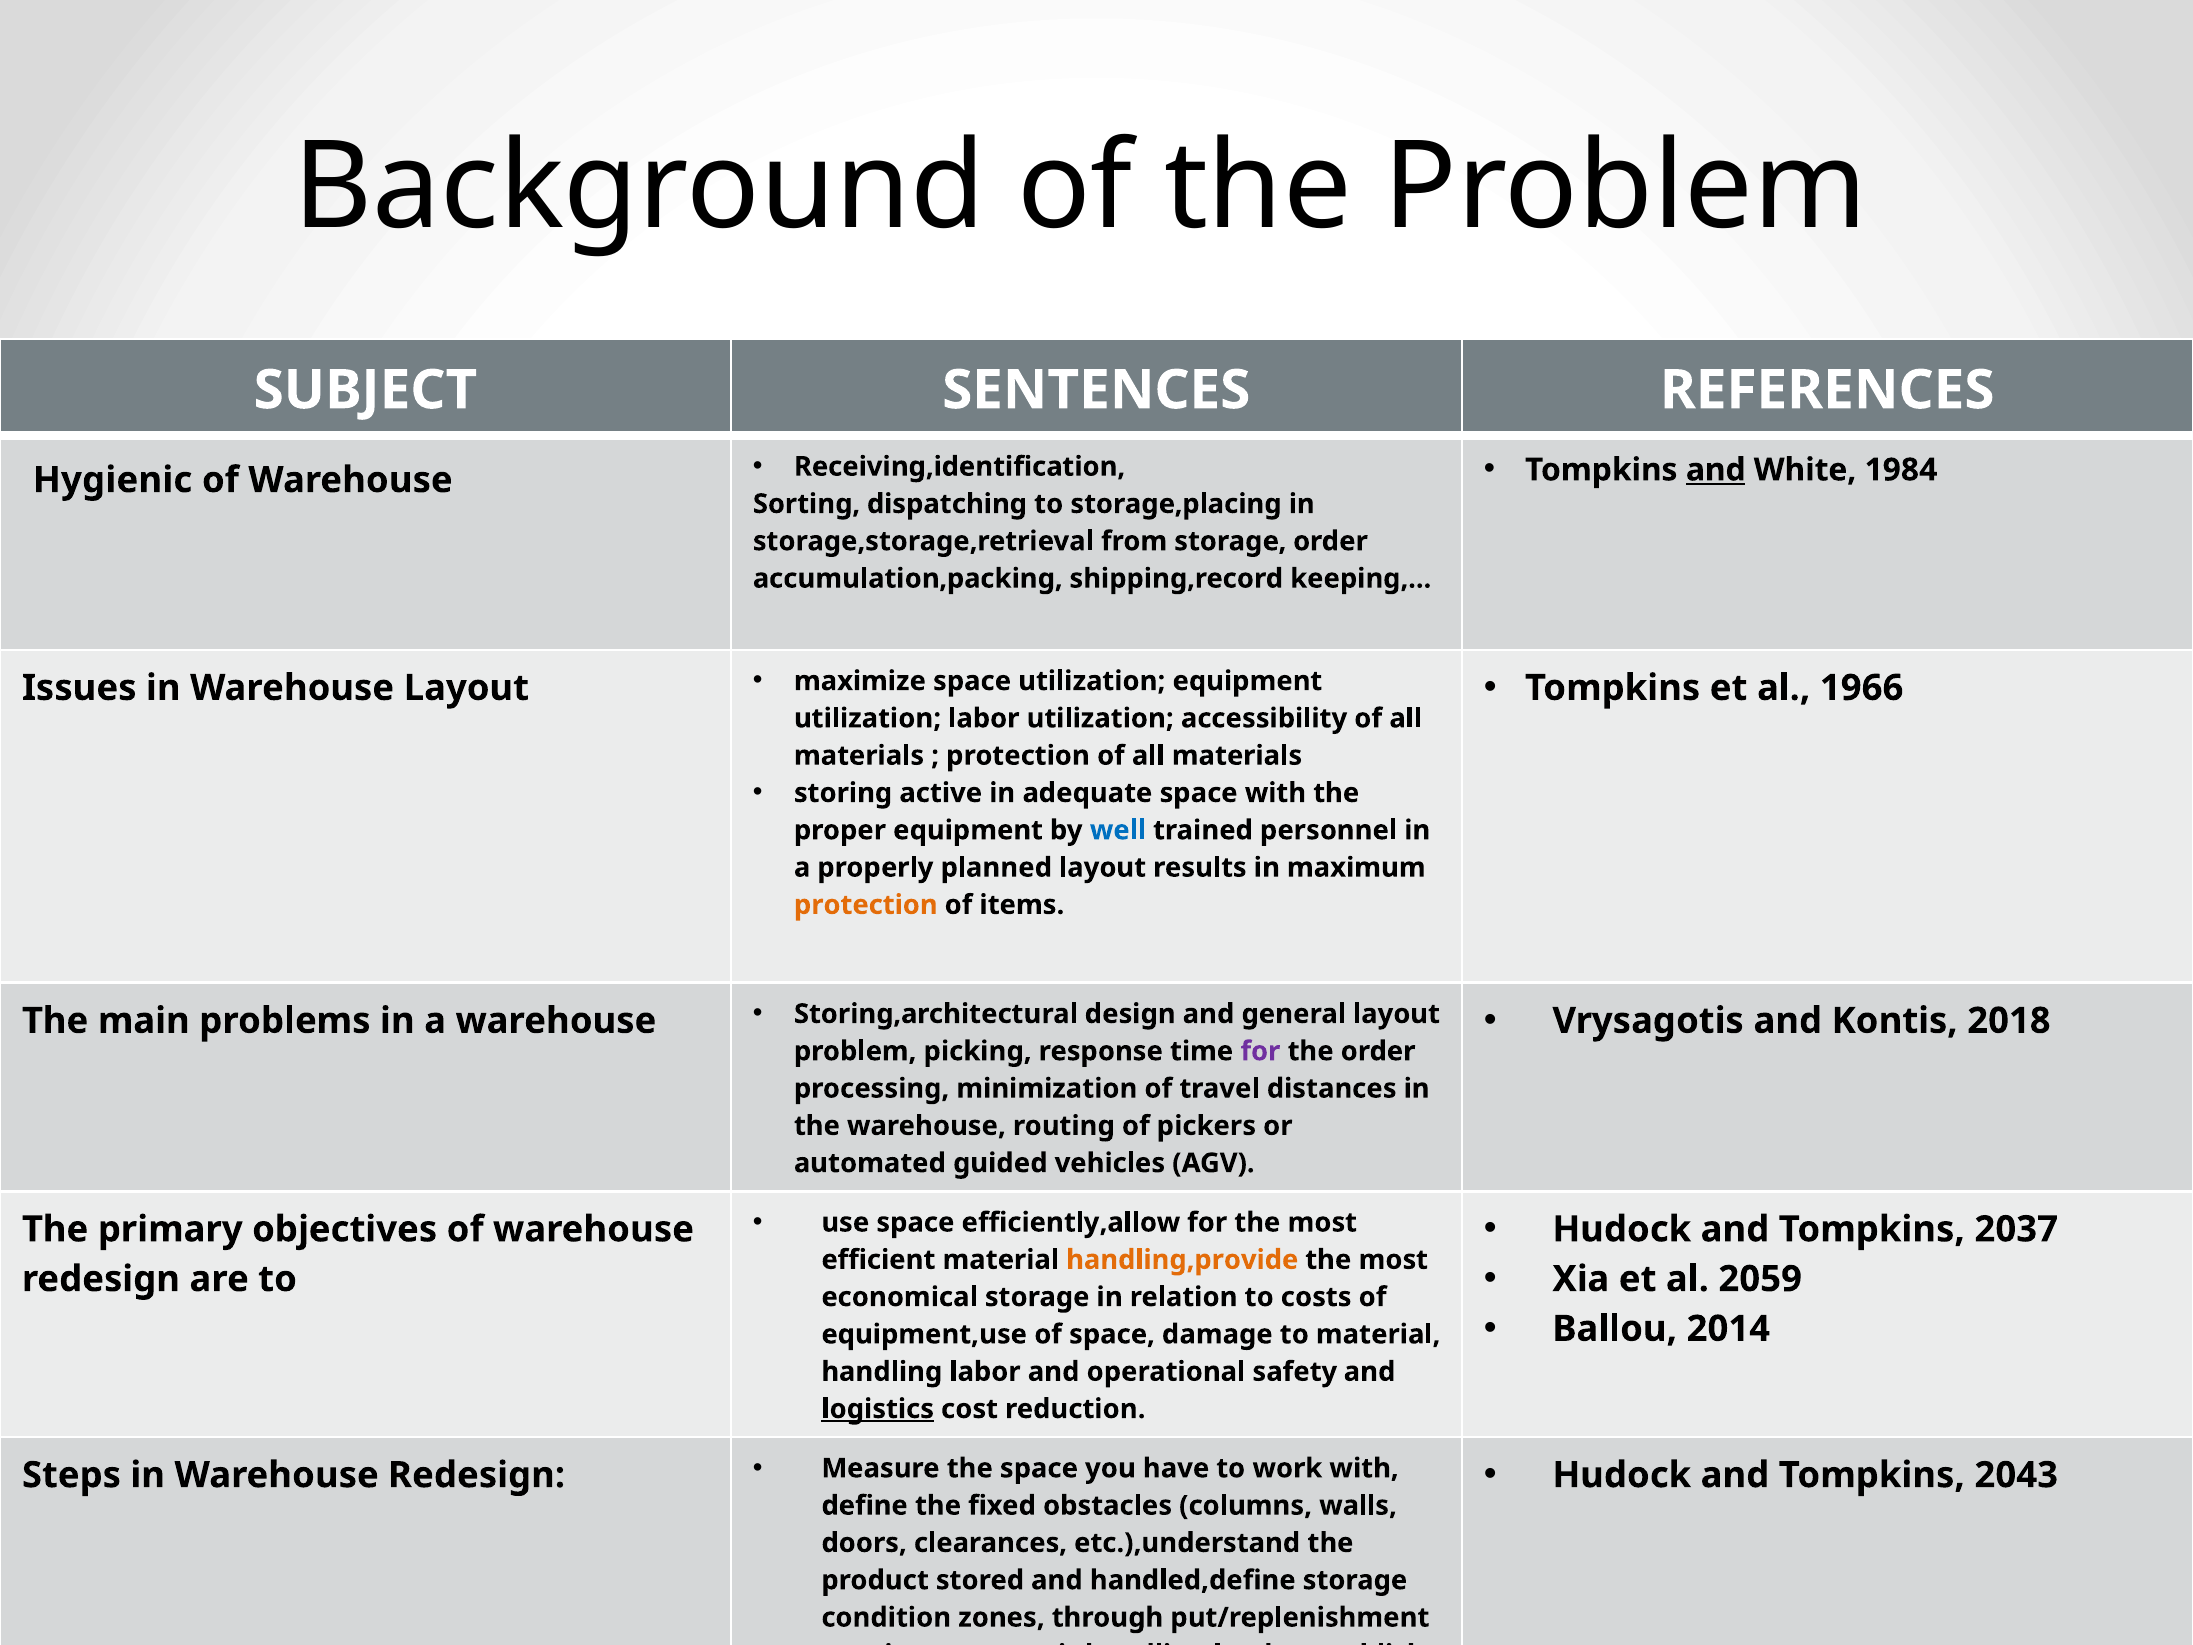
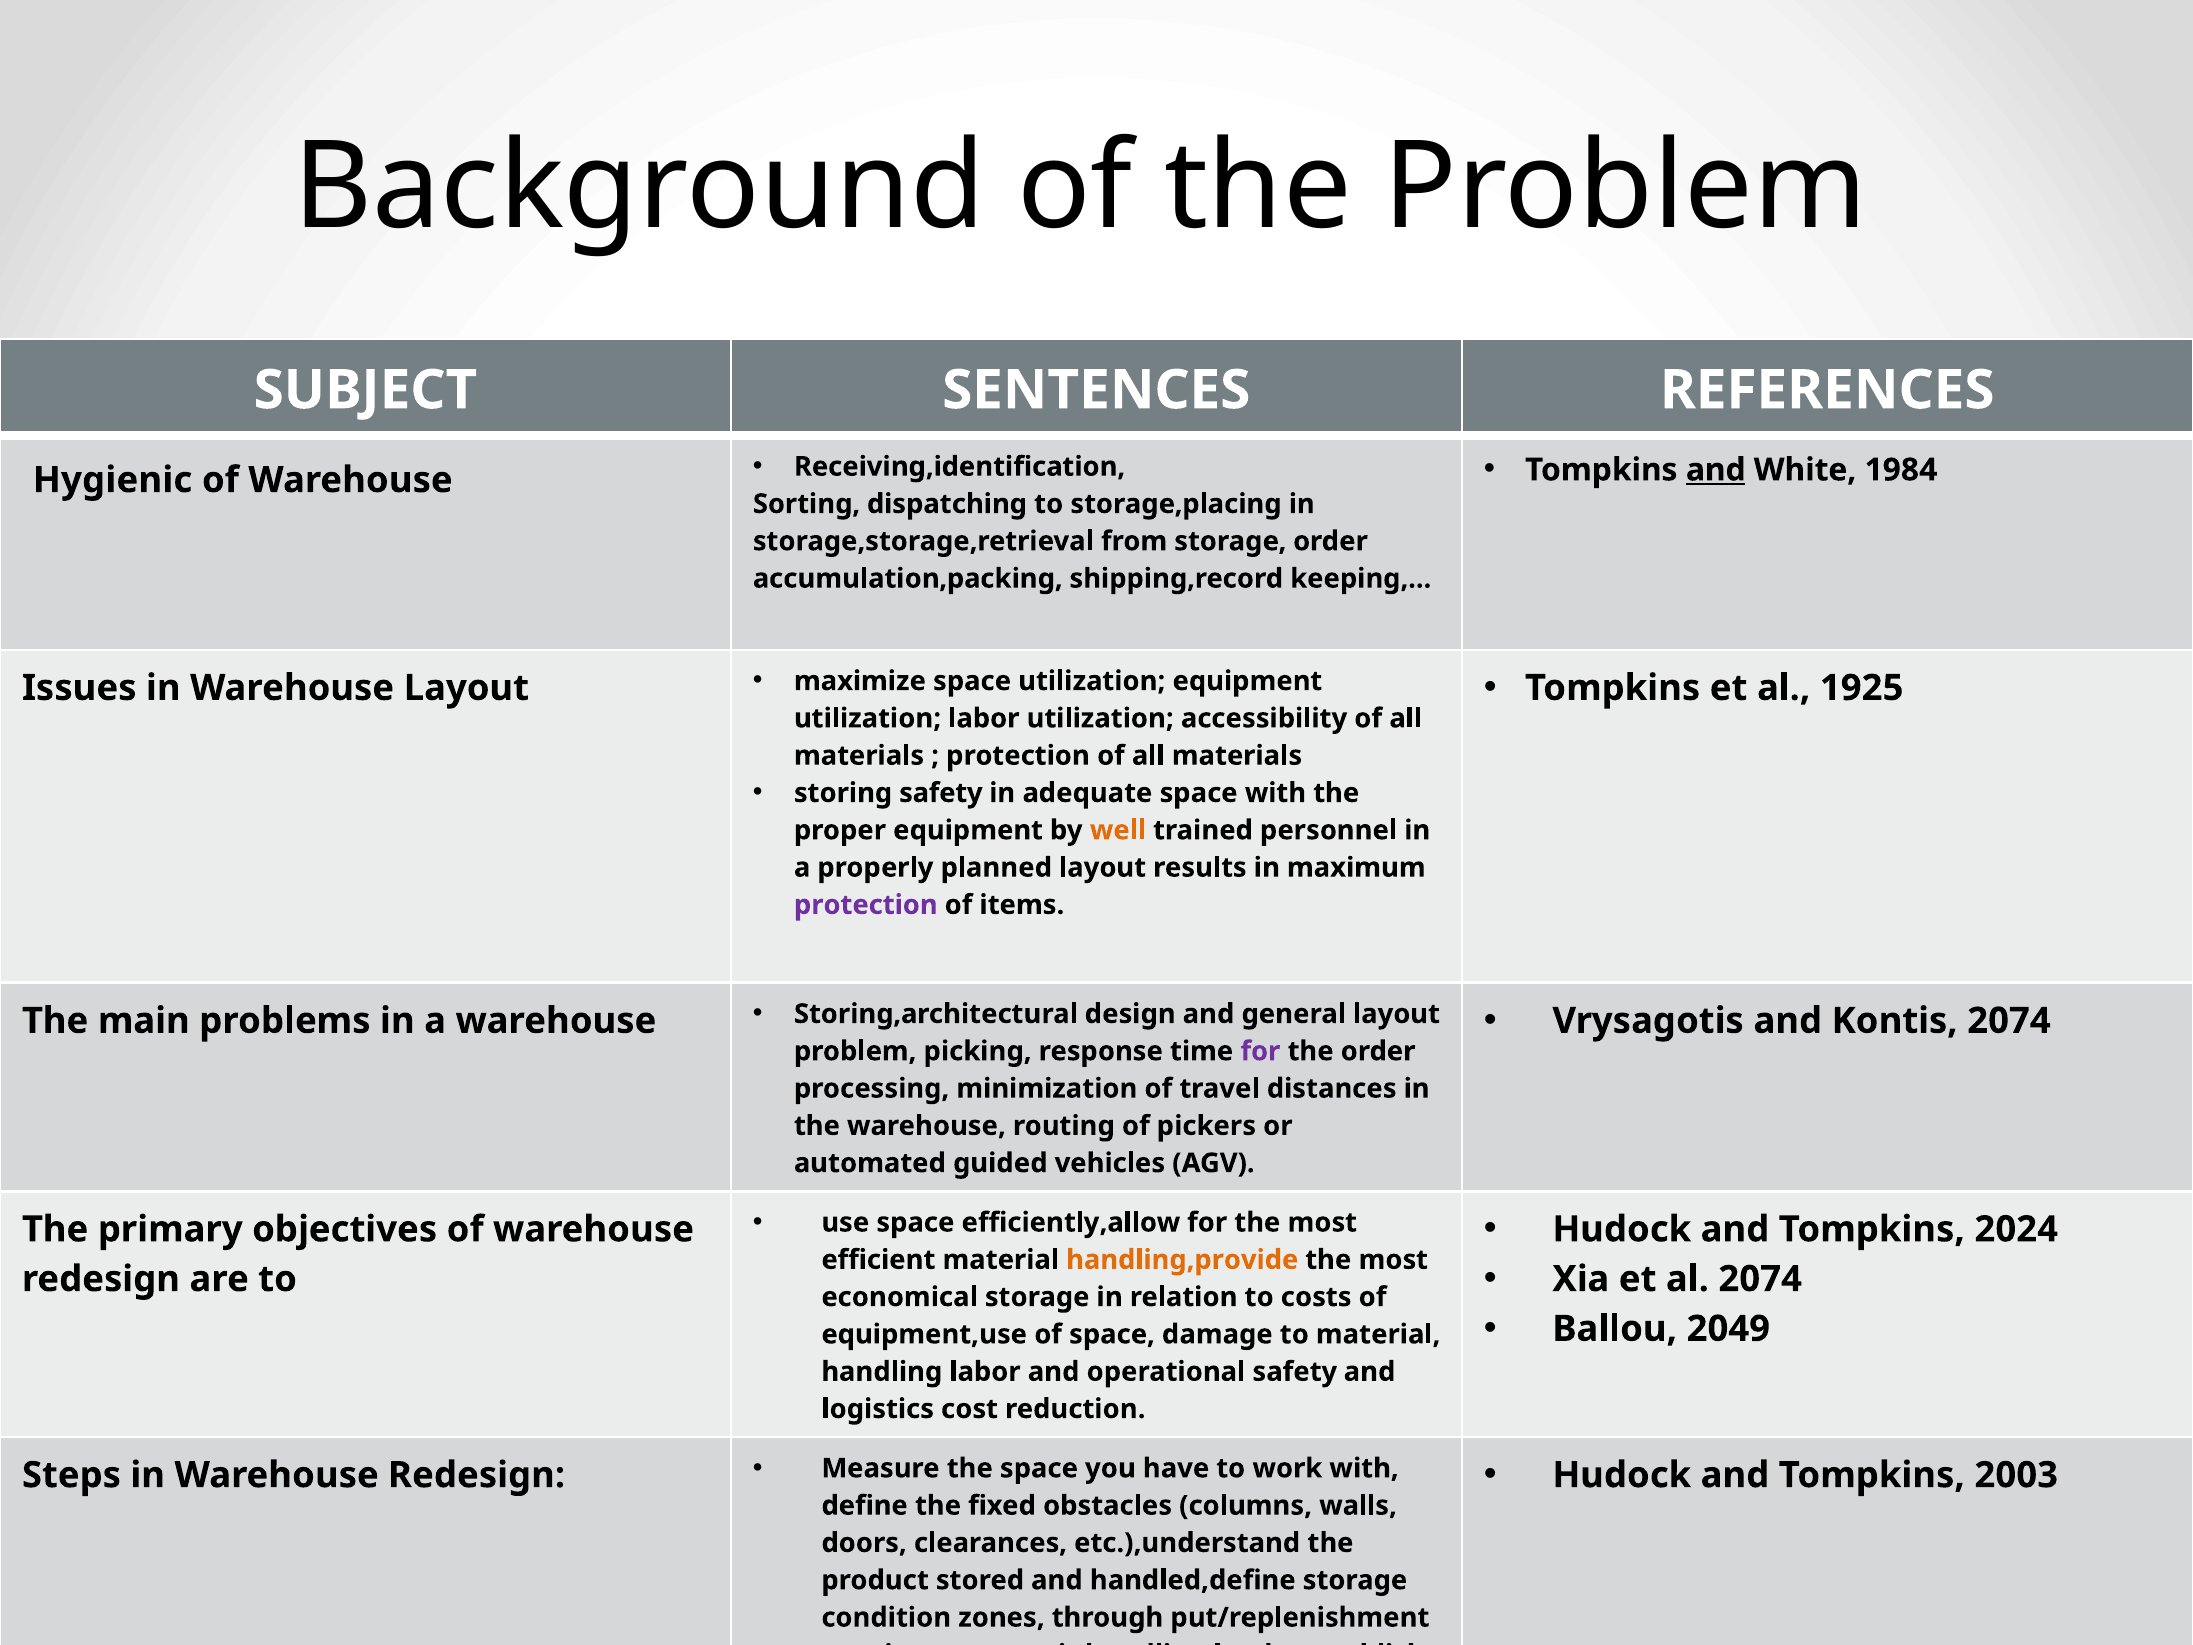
1966: 1966 -> 1925
storing active: active -> safety
well colour: blue -> orange
protection at (866, 905) colour: orange -> purple
Kontis 2018: 2018 -> 2074
2037: 2037 -> 2024
al 2059: 2059 -> 2074
2014: 2014 -> 2049
logistics underline: present -> none
2043: 2043 -> 2003
